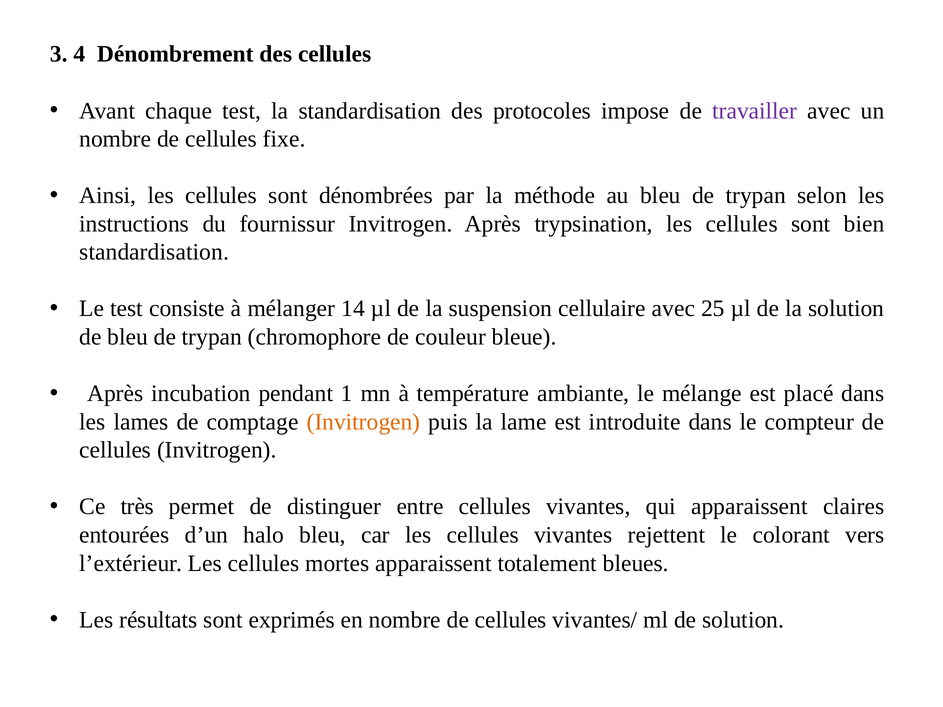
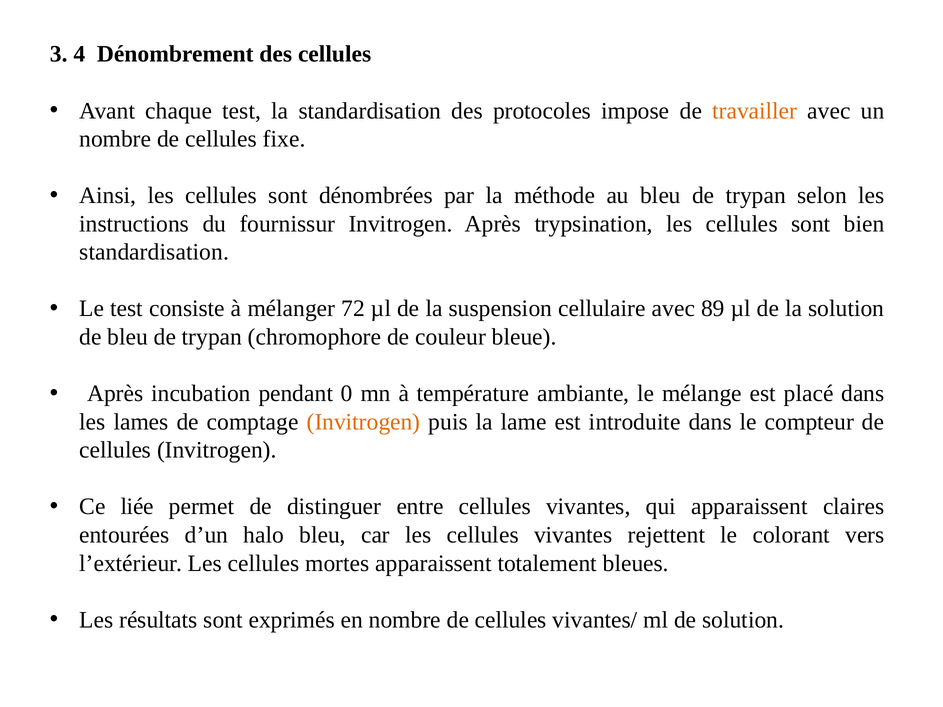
travailler colour: purple -> orange
14: 14 -> 72
25: 25 -> 89
1: 1 -> 0
très: très -> liée
